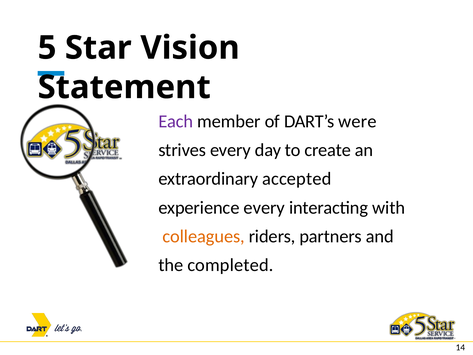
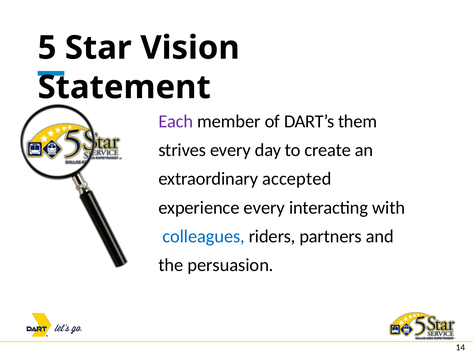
were: were -> them
colleagues colour: orange -> blue
completed: completed -> persuasion
